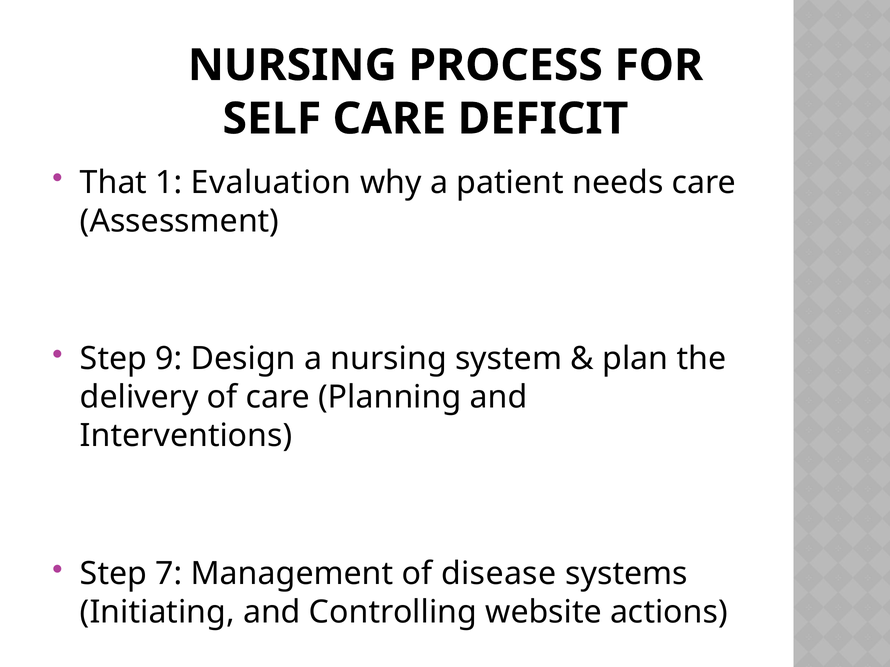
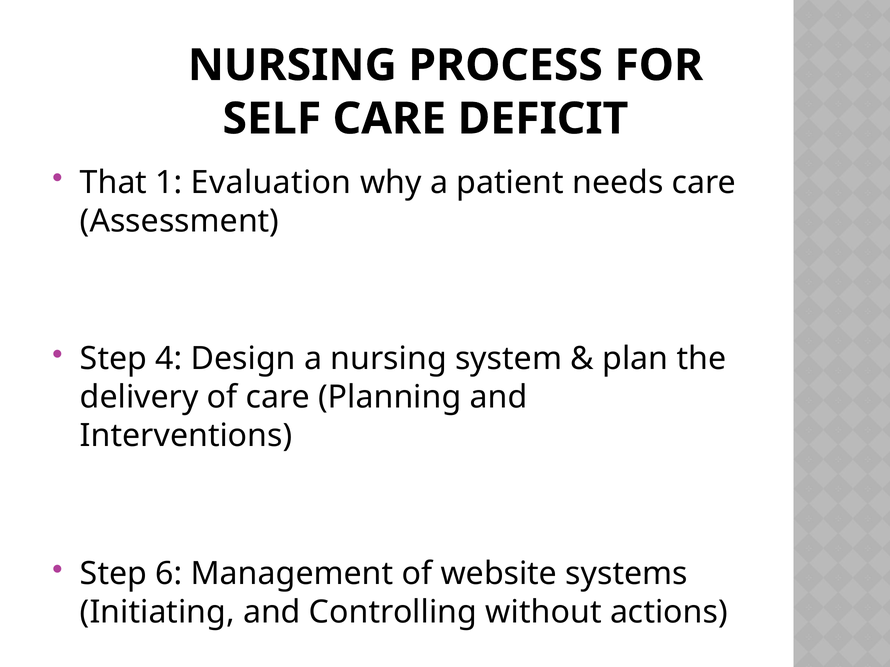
9: 9 -> 4
7: 7 -> 6
disease: disease -> website
website: website -> without
